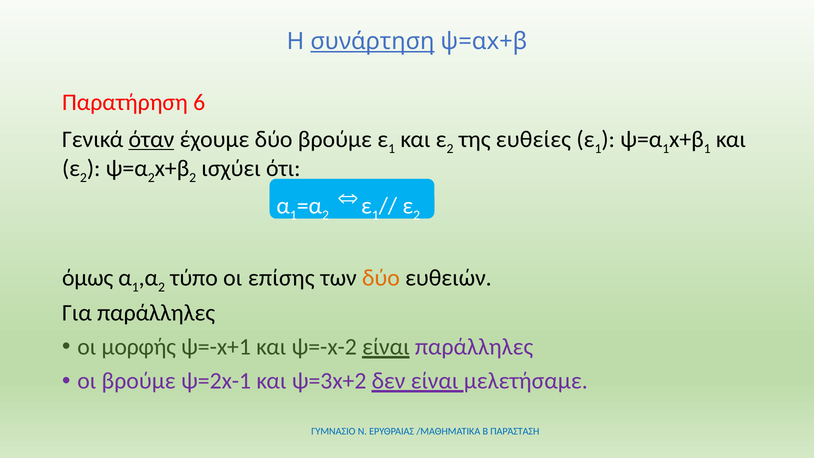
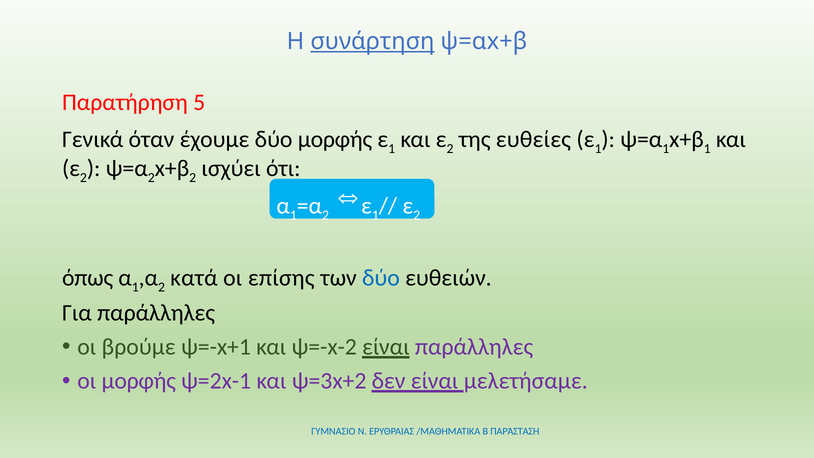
6: 6 -> 5
όταν underline: present -> none
δύο βρούμε: βρούμε -> μορφής
όμως: όμως -> όπως
τύπο: τύπο -> κατά
δύο at (381, 278) colour: orange -> blue
μορφής: μορφής -> βρούμε
οι βρούμε: βρούμε -> μορφής
